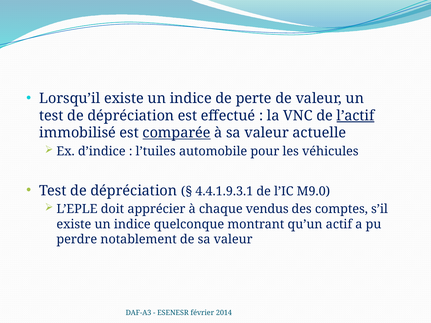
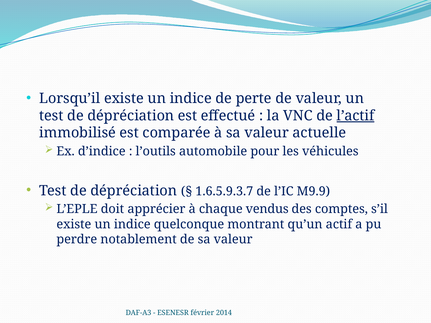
comparée underline: present -> none
l’tuiles: l’tuiles -> l’outils
4.4.1.9.3.1: 4.4.1.9.3.1 -> 1.6.5.9.3.7
M9.0: M9.0 -> M9.9
